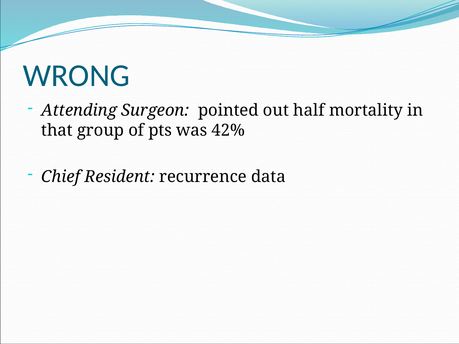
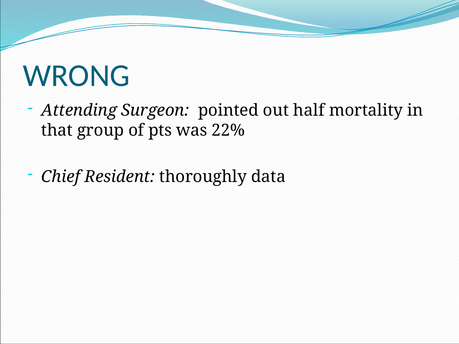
42%: 42% -> 22%
recurrence: recurrence -> thoroughly
